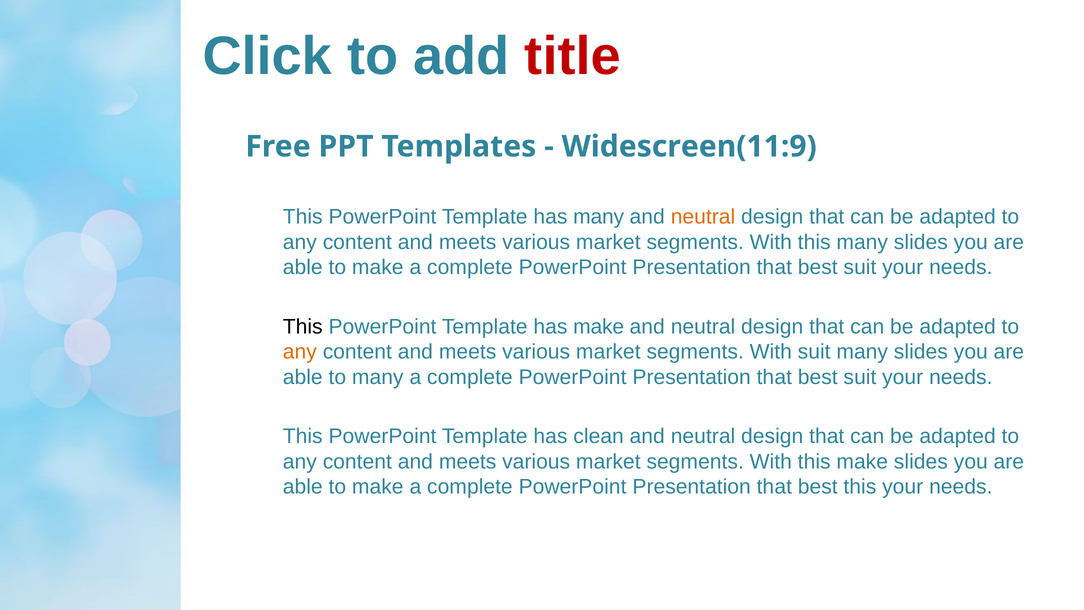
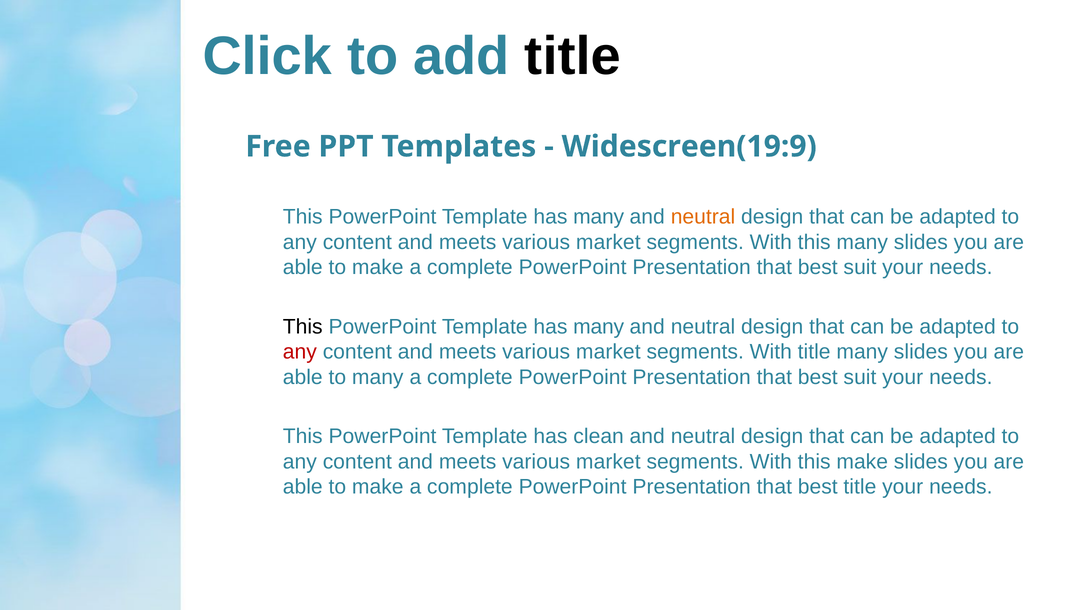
title at (573, 56) colour: red -> black
Widescreen(11:9: Widescreen(11:9 -> Widescreen(19:9
make at (599, 326): make -> many
any at (300, 352) colour: orange -> red
With suit: suit -> title
best this: this -> title
